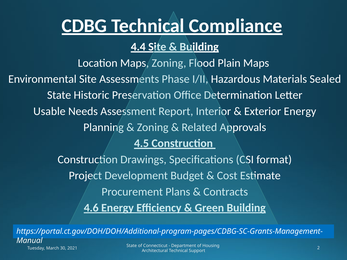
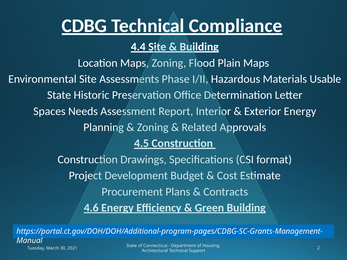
Sealed: Sealed -> Usable
Usable: Usable -> Spaces
